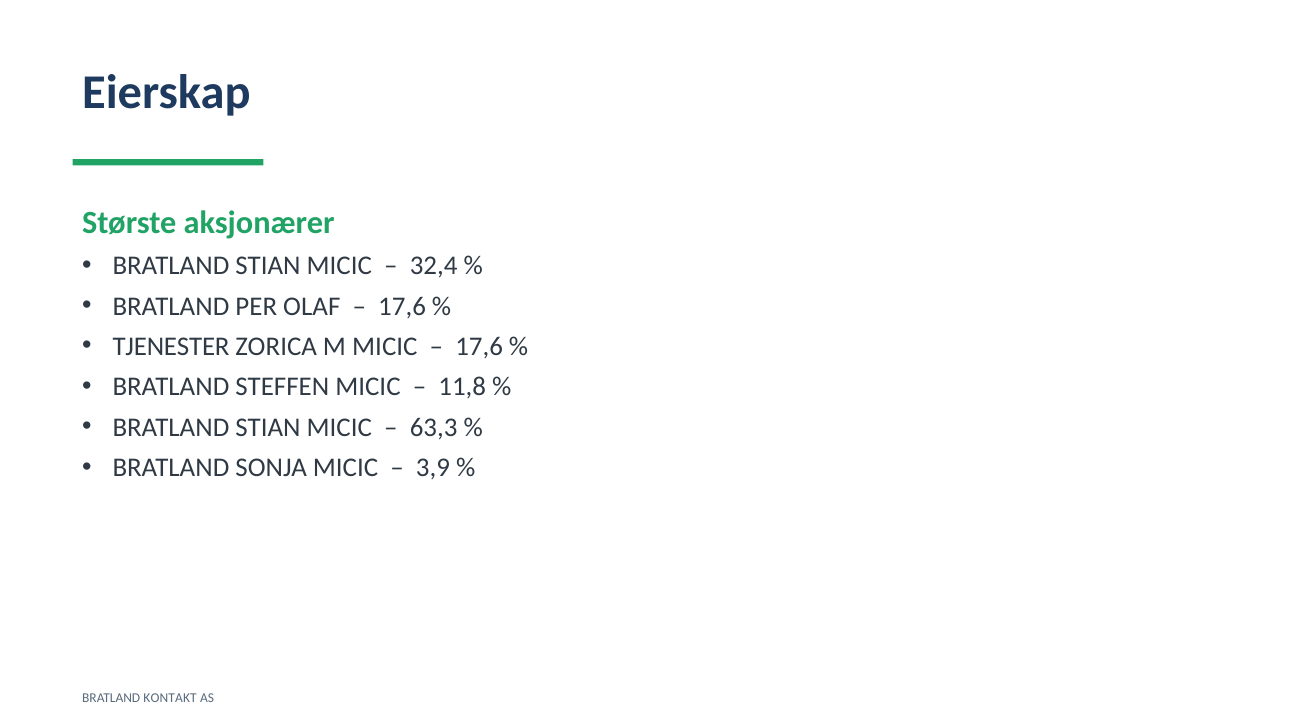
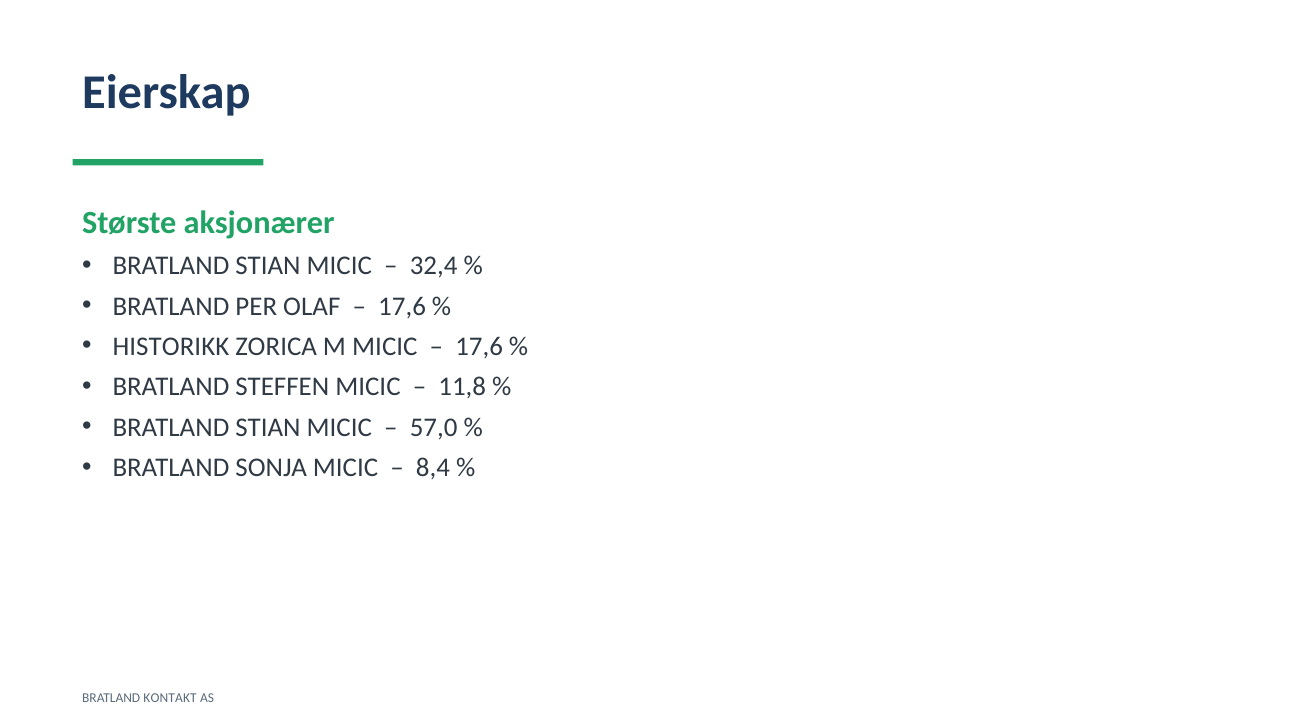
TJENESTER: TJENESTER -> HISTORIKK
63,3: 63,3 -> 57,0
3,9: 3,9 -> 8,4
